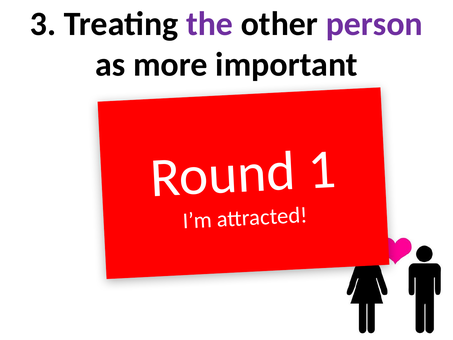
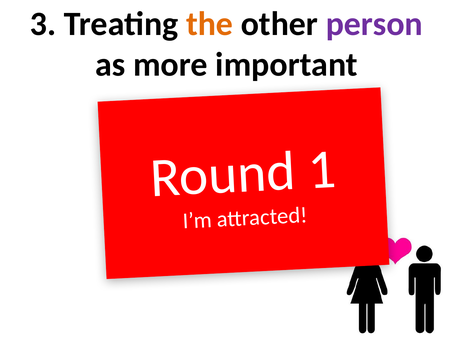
the colour: purple -> orange
